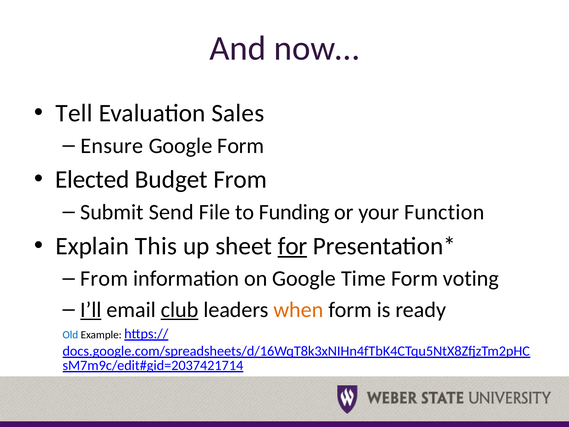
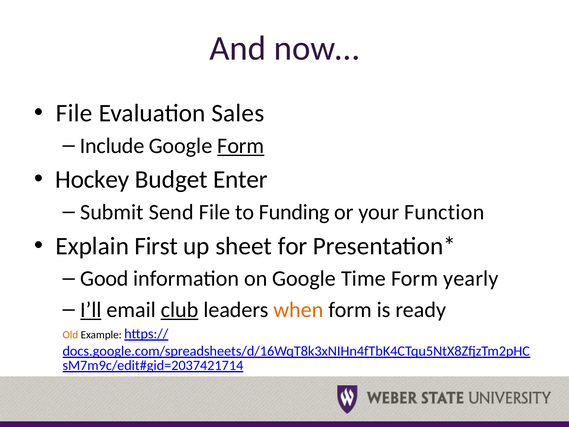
Tell at (74, 113): Tell -> File
Ensure: Ensure -> Include
Form at (241, 146) underline: none -> present
Elected: Elected -> Hockey
Budget From: From -> Enter
This: This -> First
for underline: present -> none
From at (104, 279): From -> Good
voting: voting -> yearly
Old colour: blue -> orange
